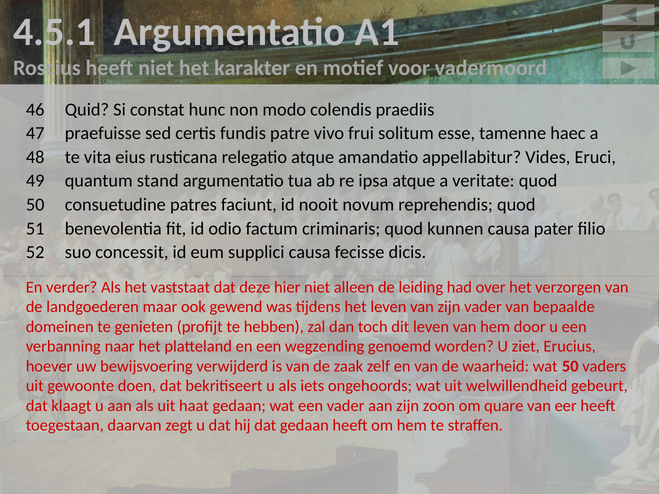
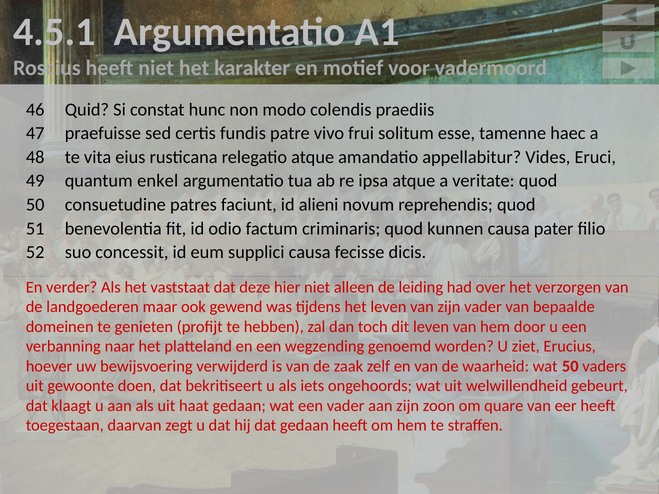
stand: stand -> enkel
nooit: nooit -> alieni
